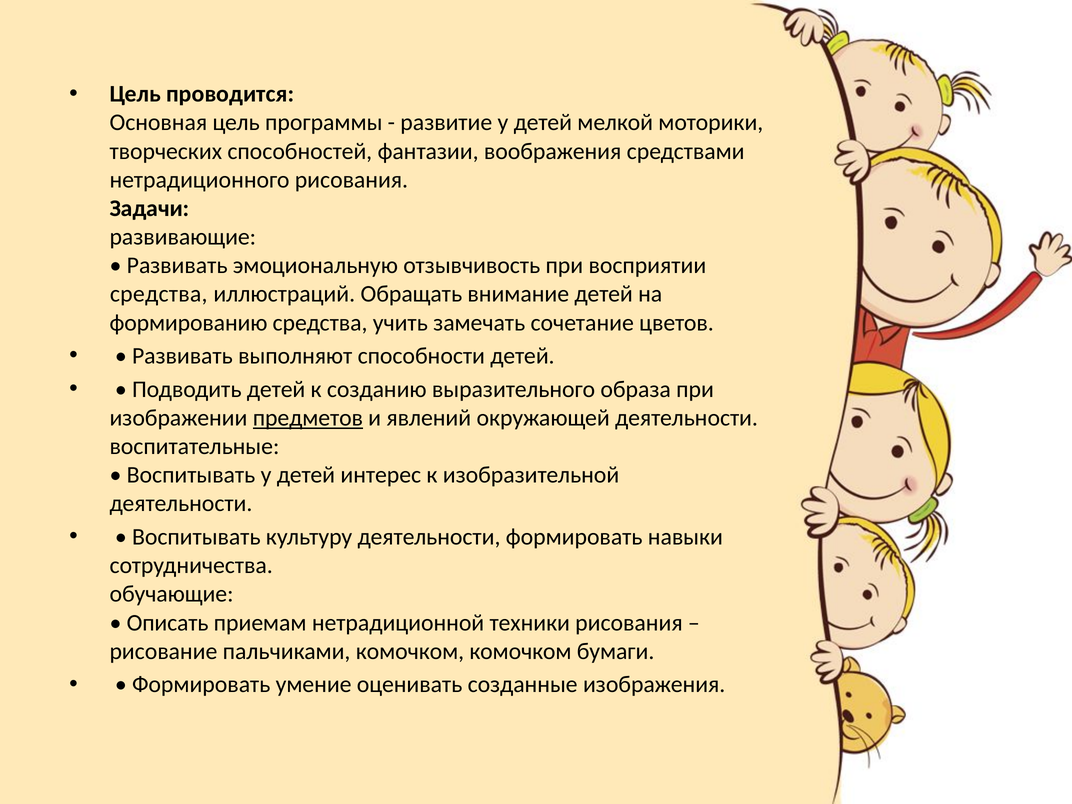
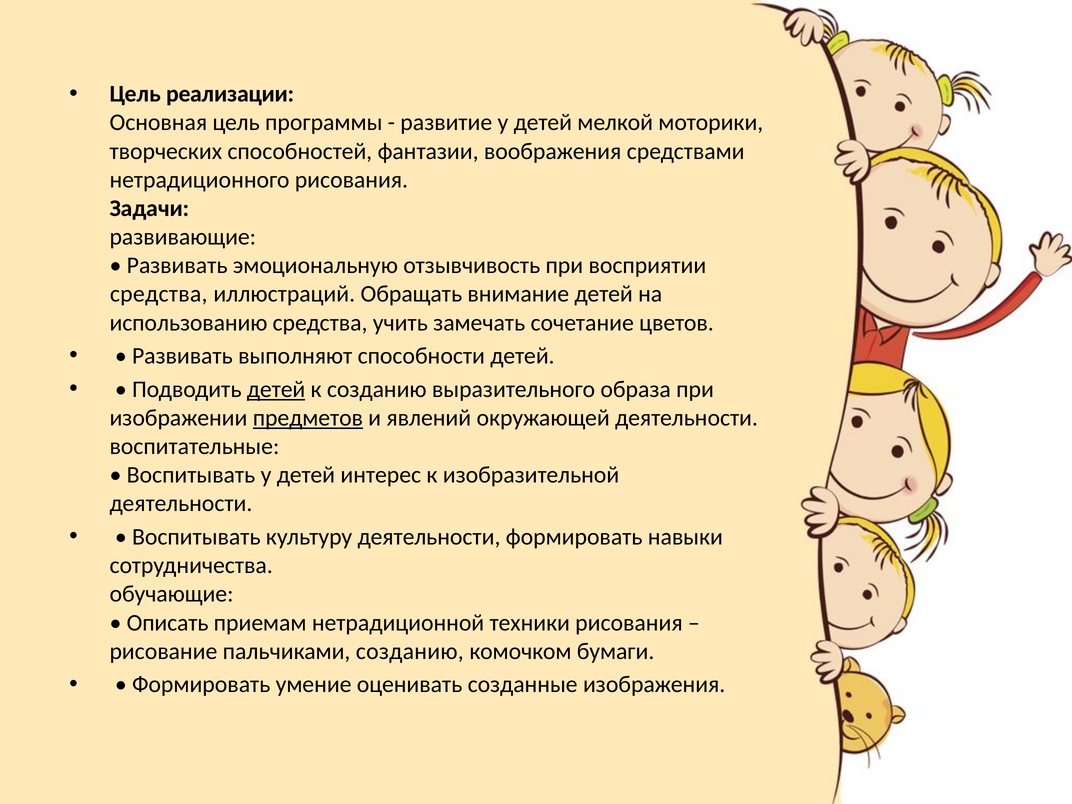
проводится: проводится -> реализации
формированию: формированию -> использованию
детей at (276, 389) underline: none -> present
пальчиками комочком: комочком -> созданию
